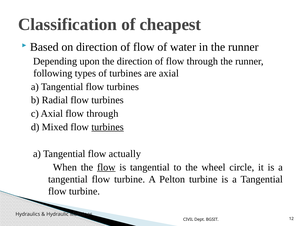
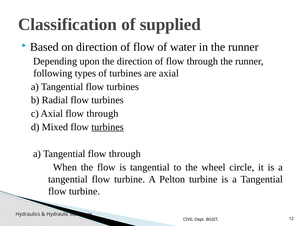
cheapest: cheapest -> supplied
Tangential flow actually: actually -> through
flow at (106, 167) underline: present -> none
